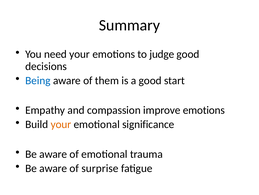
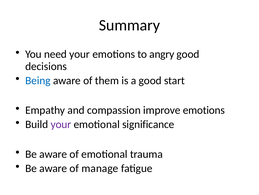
judge: judge -> angry
your at (61, 124) colour: orange -> purple
surprise: surprise -> manage
